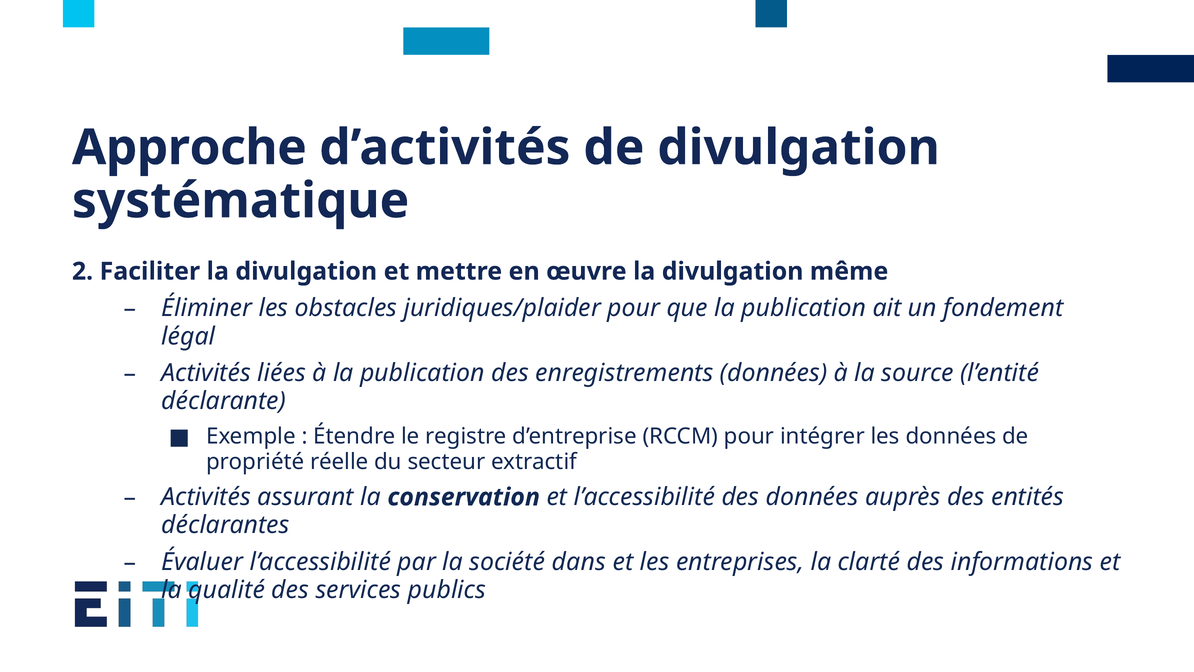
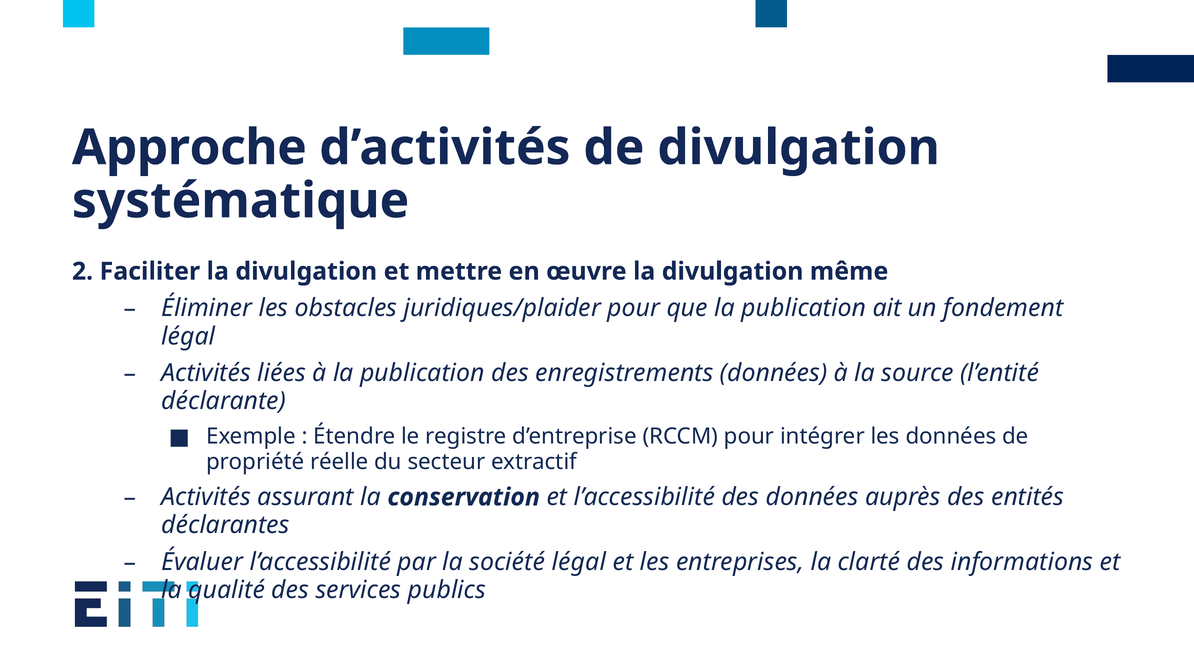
société dans: dans -> légal
